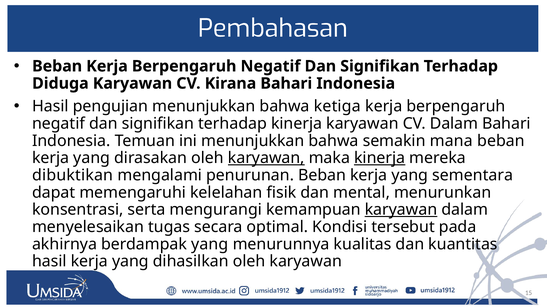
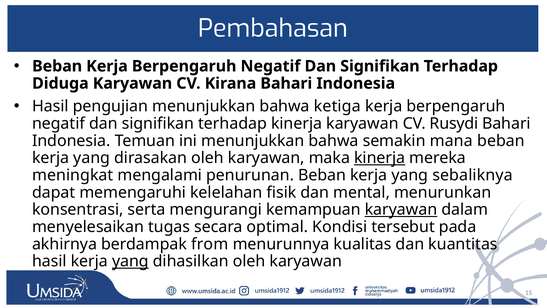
CV Dalam: Dalam -> Rusydi
karyawan at (266, 158) underline: present -> none
dibuktikan: dibuktikan -> meningkat
sementara: sementara -> sebaliknya
berdampak yang: yang -> from
yang at (130, 261) underline: none -> present
